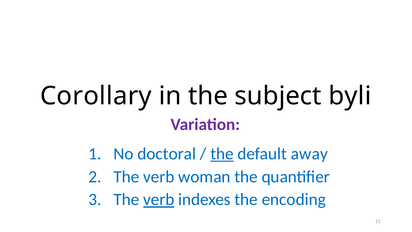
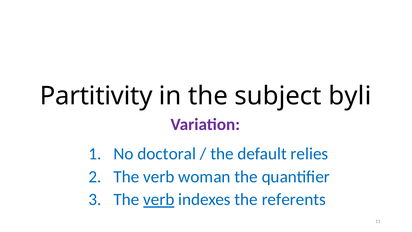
Corollary: Corollary -> Partitivity
the at (222, 154) underline: present -> none
away: away -> relies
encoding: encoding -> referents
